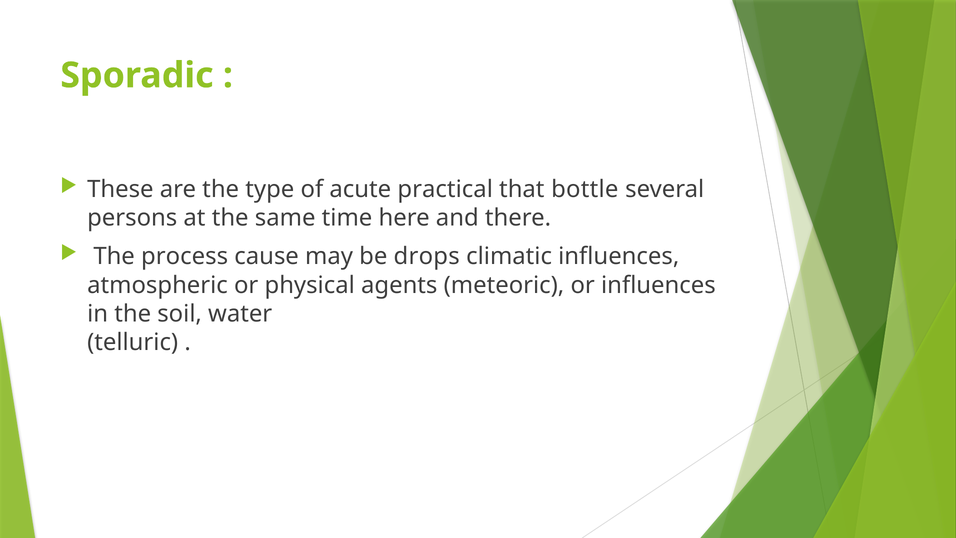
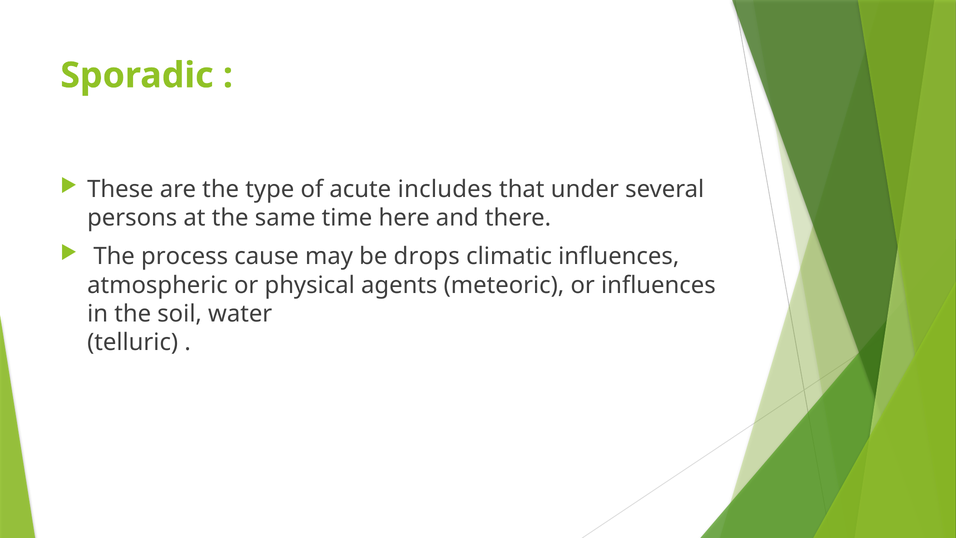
practical: practical -> includes
bottle: bottle -> under
